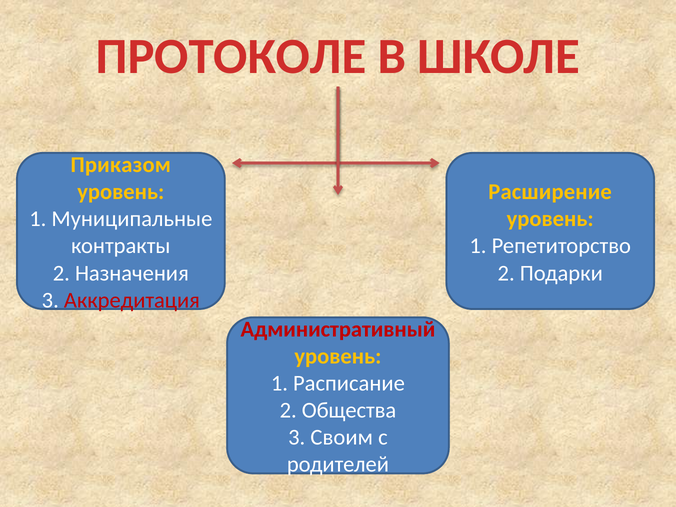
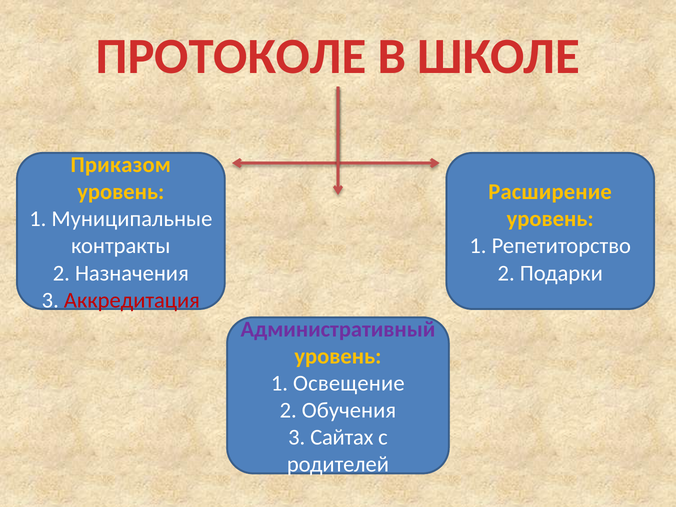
Административный colour: red -> purple
Расписание: Расписание -> Освещение
Общества: Общества -> Обучения
Своим: Своим -> Сайтах
